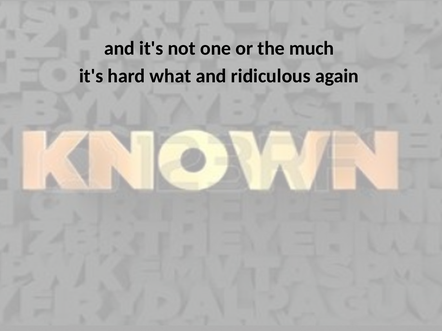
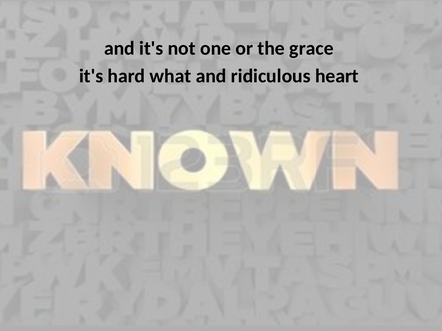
much: much -> grace
again: again -> heart
